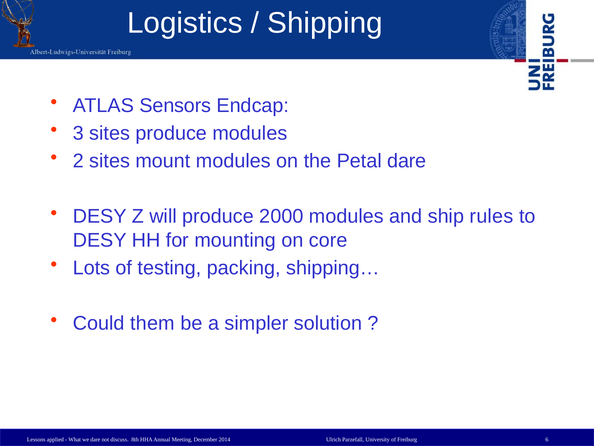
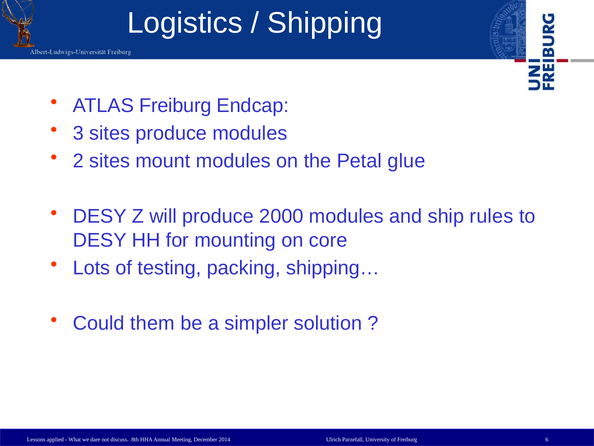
ATLAS Sensors: Sensors -> Freiburg
Petal dare: dare -> glue
